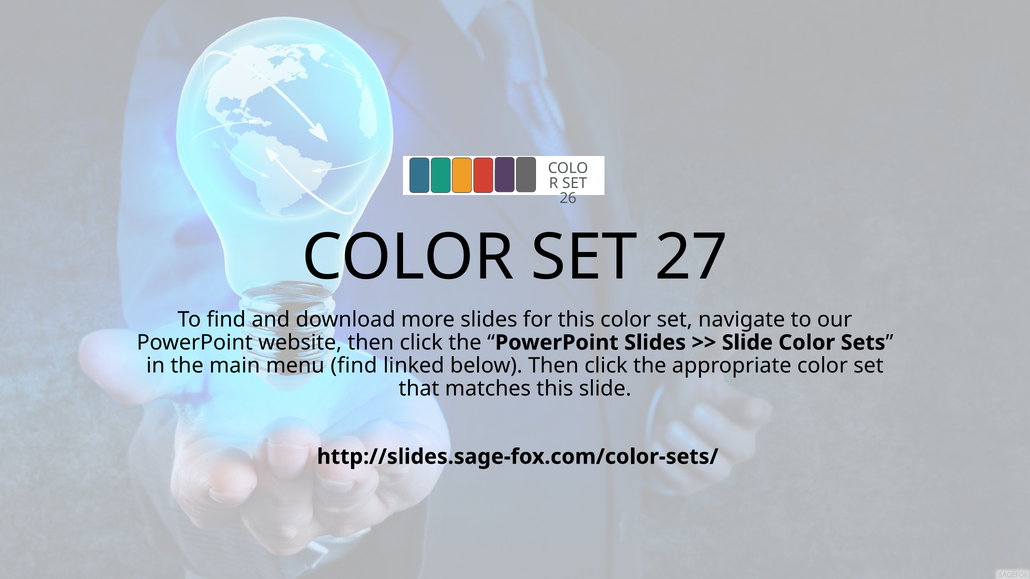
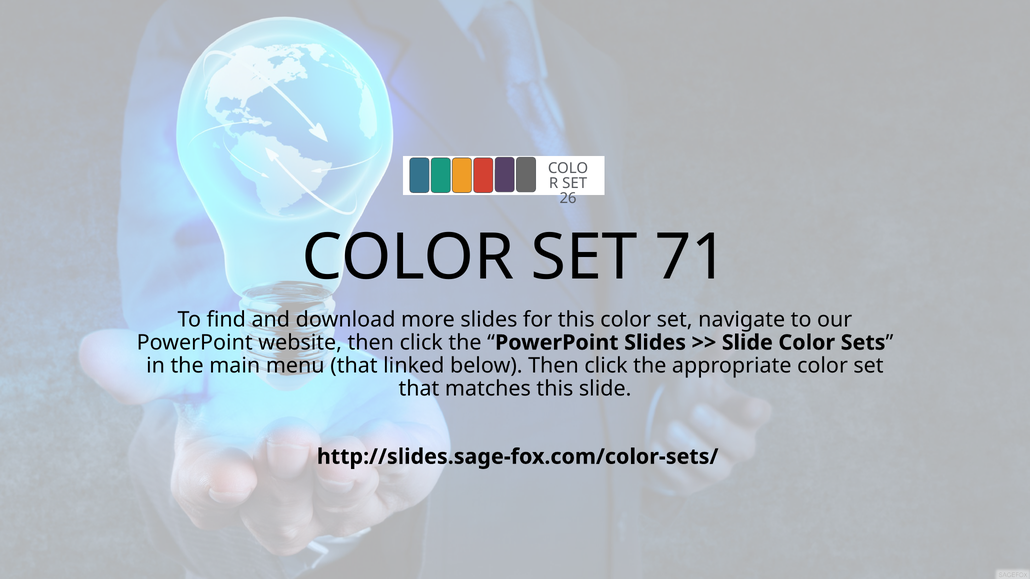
27: 27 -> 71
menu find: find -> that
